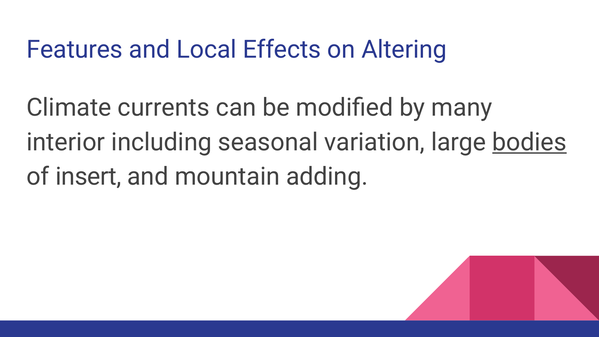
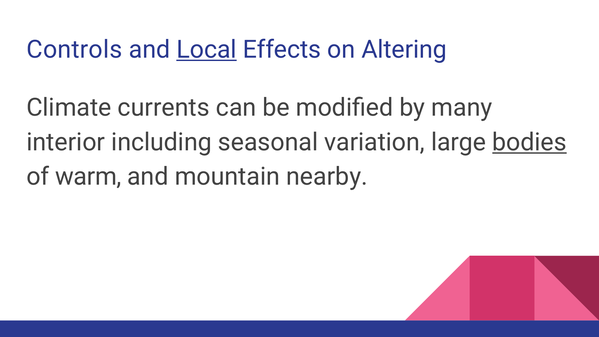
Features: Features -> Controls
Local underline: none -> present
insert: insert -> warm
adding: adding -> nearby
